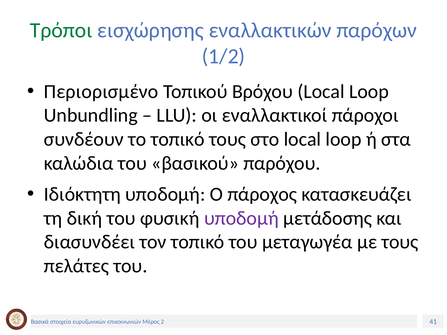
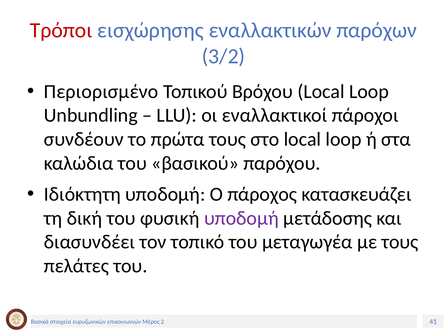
Τρόποι colour: green -> red
1/2: 1/2 -> 3/2
το τοπικό: τοπικό -> πρώτα
